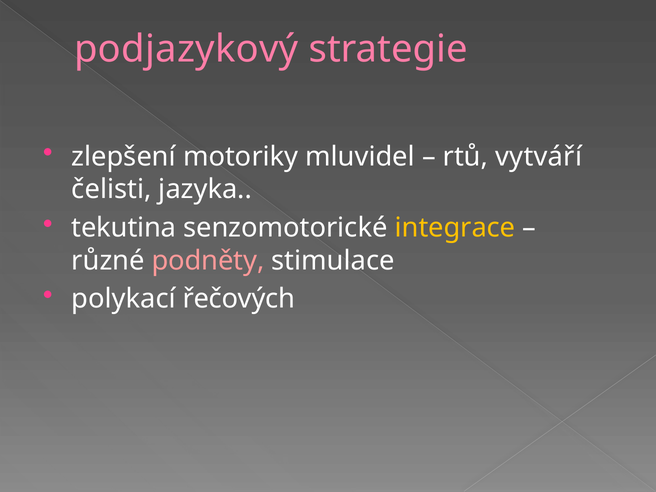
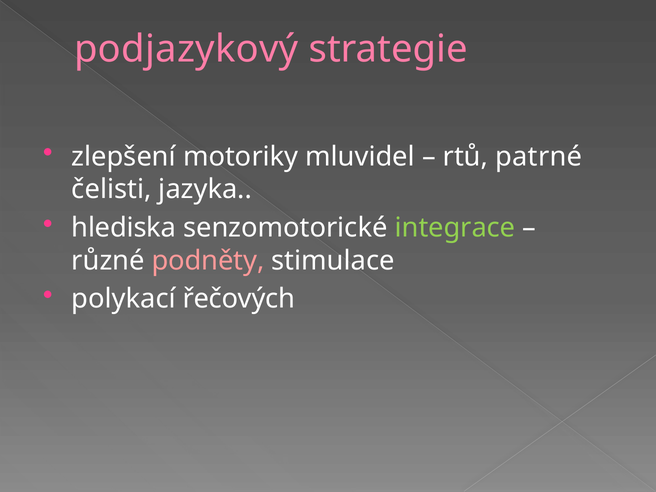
vytváří: vytváří -> patrné
tekutina: tekutina -> hlediska
integrace colour: yellow -> light green
